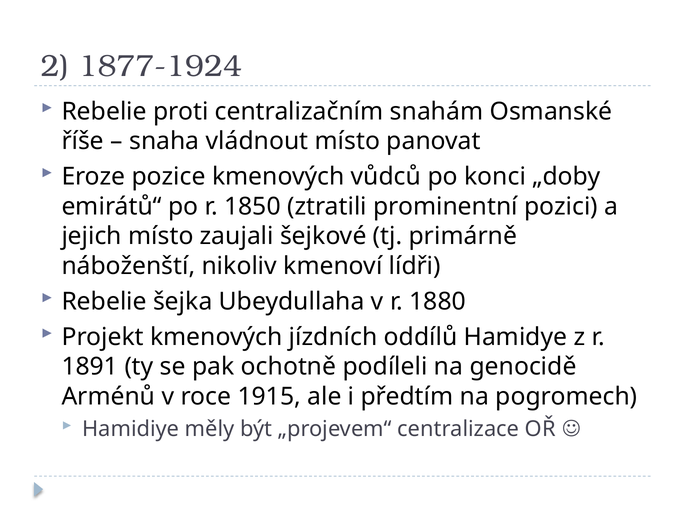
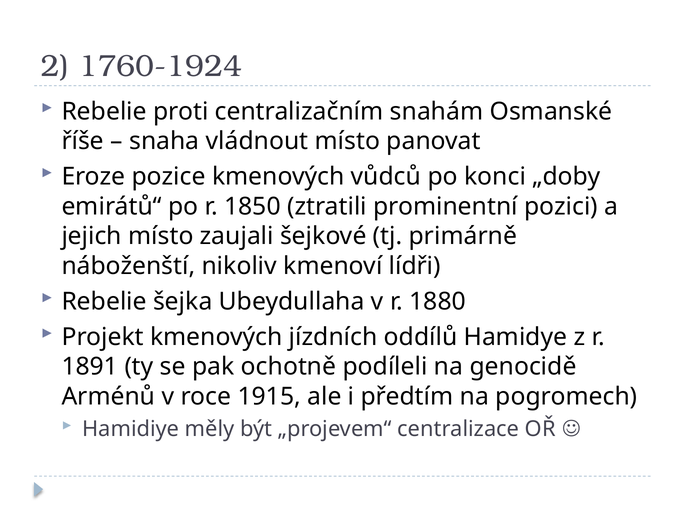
1877-1924: 1877-1924 -> 1760-1924
